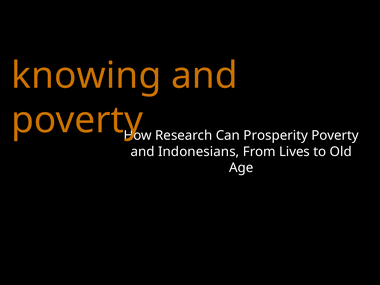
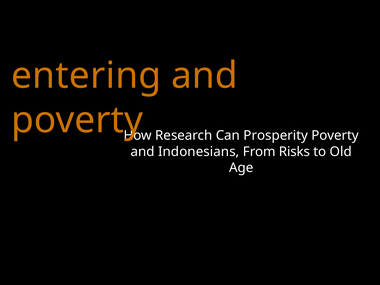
knowing: knowing -> entering
Lives: Lives -> Risks
